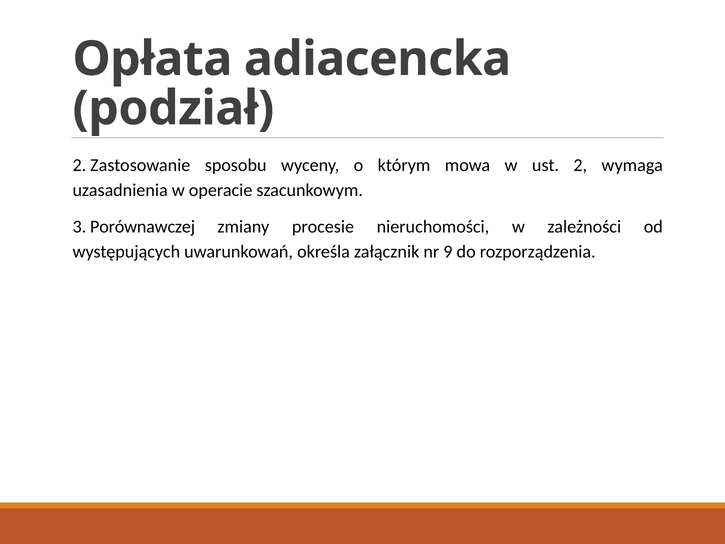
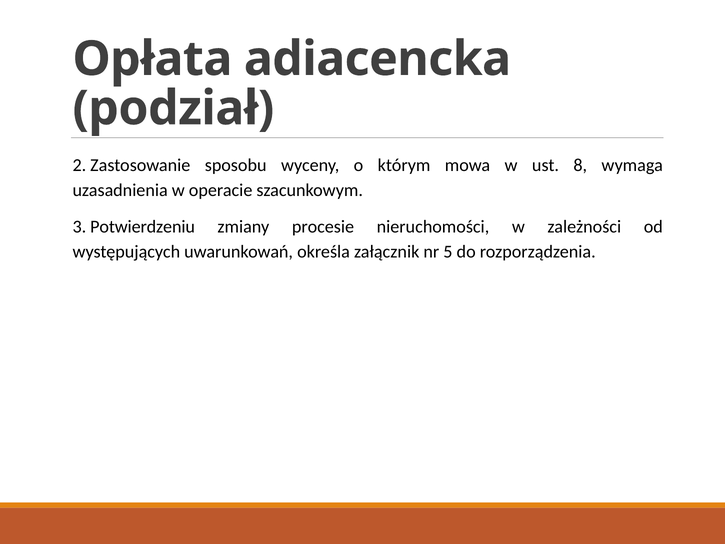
ust 2: 2 -> 8
Porównawczej: Porównawczej -> Potwierdzeniu
9: 9 -> 5
